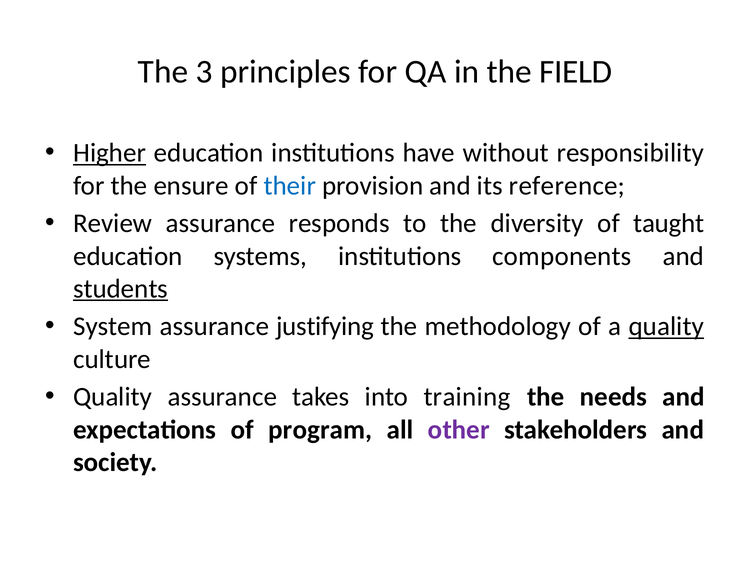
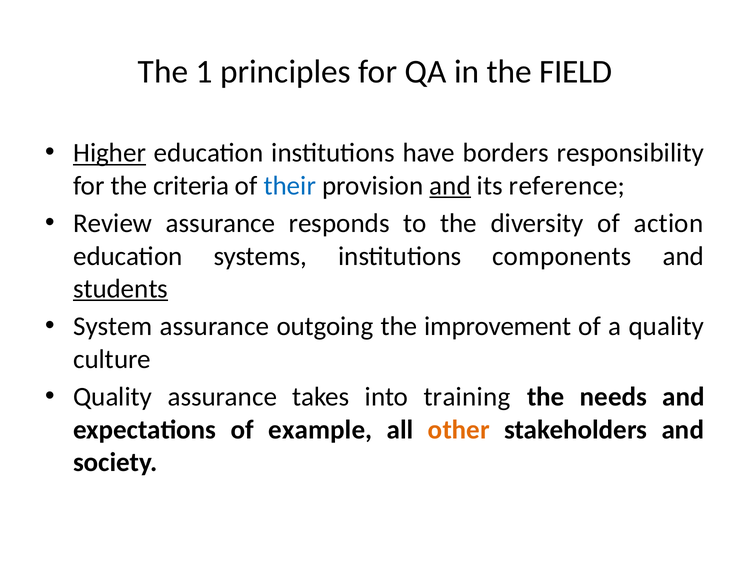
3: 3 -> 1
without: without -> borders
ensure: ensure -> criteria
and at (450, 186) underline: none -> present
taught: taught -> action
justifying: justifying -> outgoing
methodology: methodology -> improvement
quality at (666, 327) underline: present -> none
program: program -> example
other colour: purple -> orange
